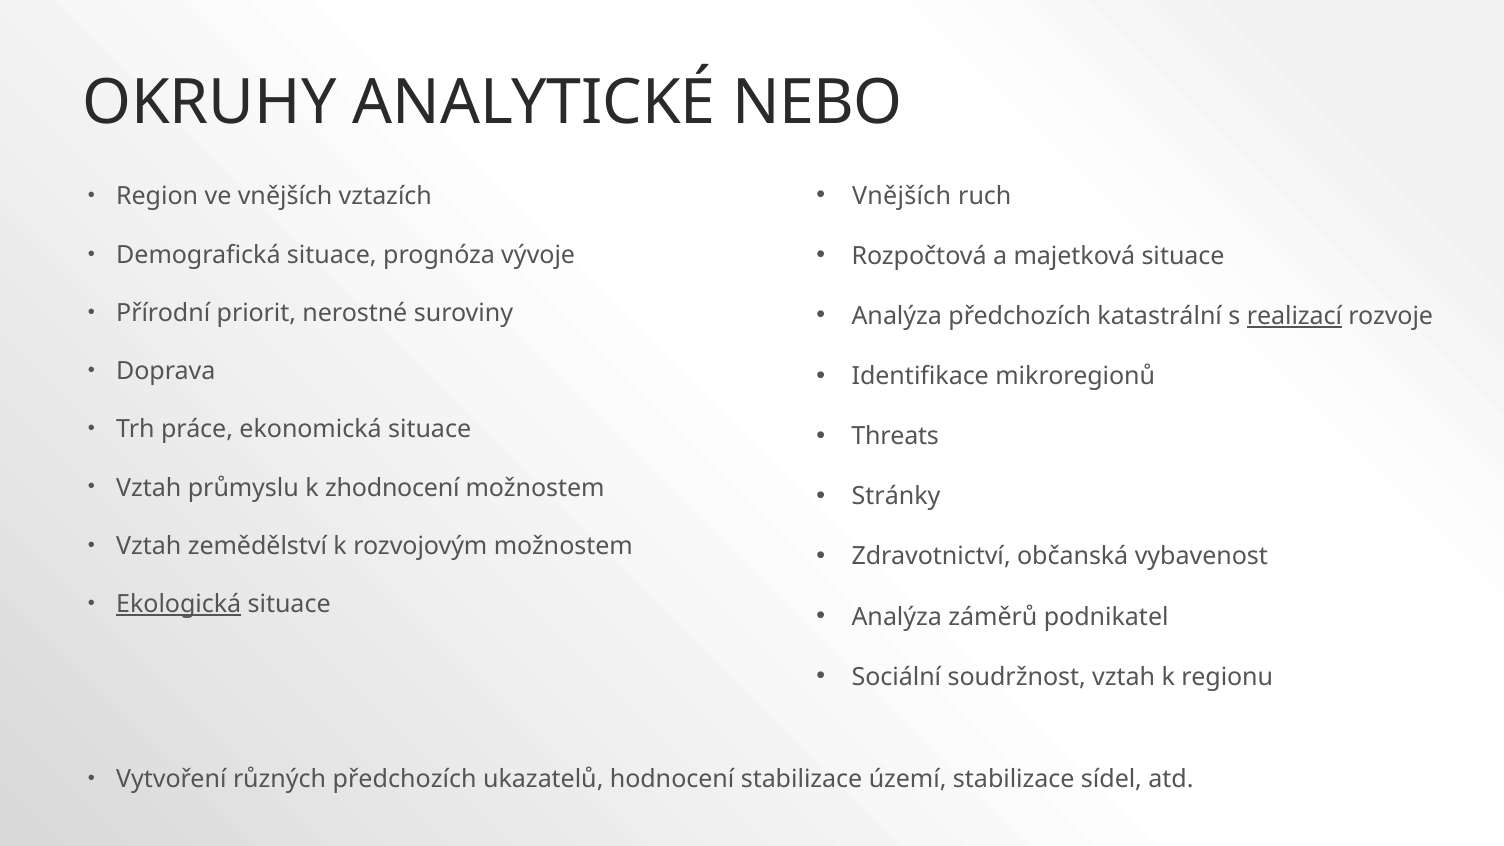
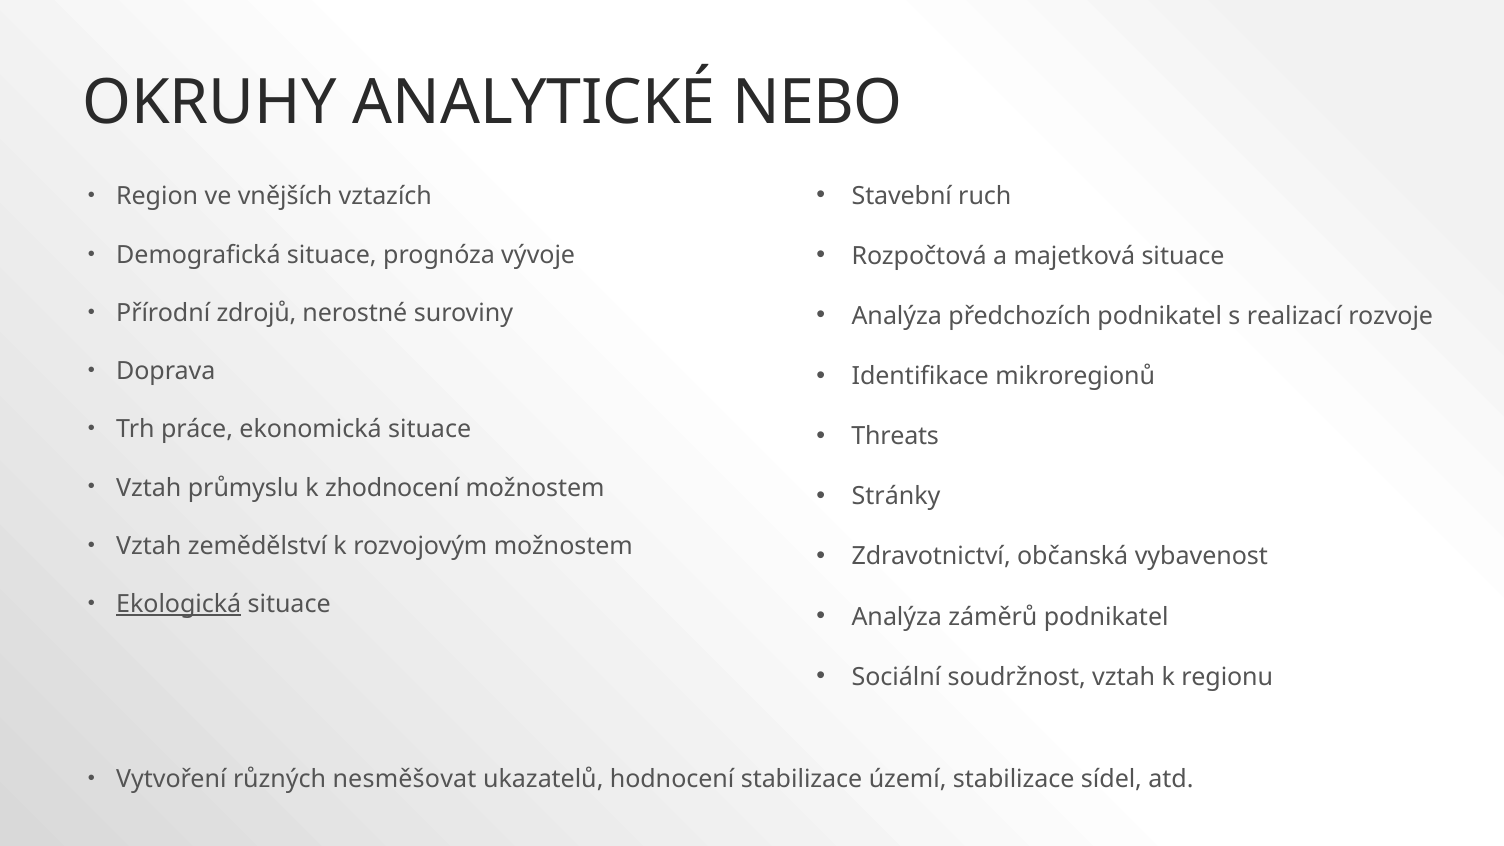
Vnějších at (902, 196): Vnějších -> Stavební
priorit: priorit -> zdrojů
předchozích katastrální: katastrální -> podnikatel
realizací underline: present -> none
různých předchozích: předchozích -> nesměšovat
